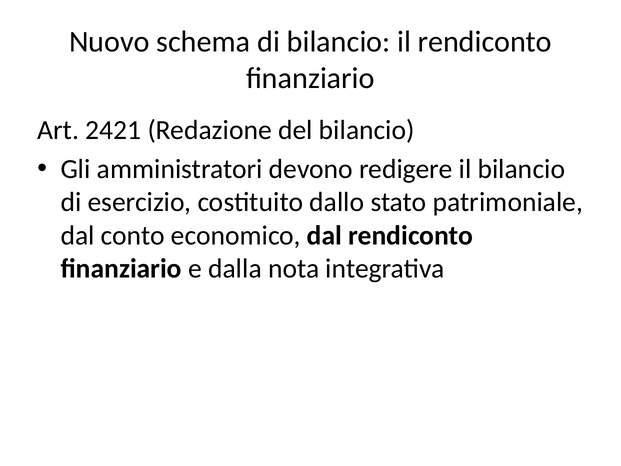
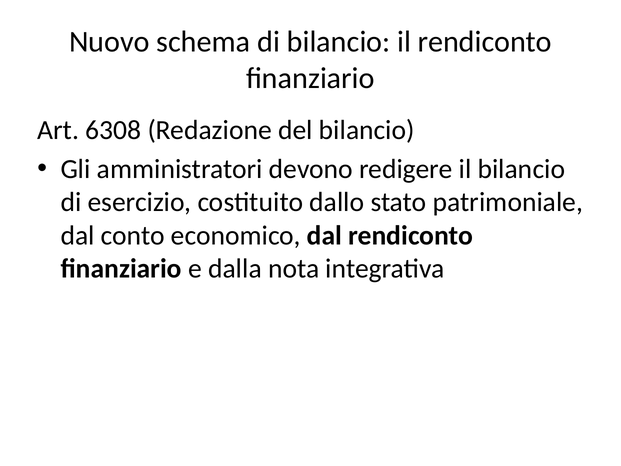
2421: 2421 -> 6308
